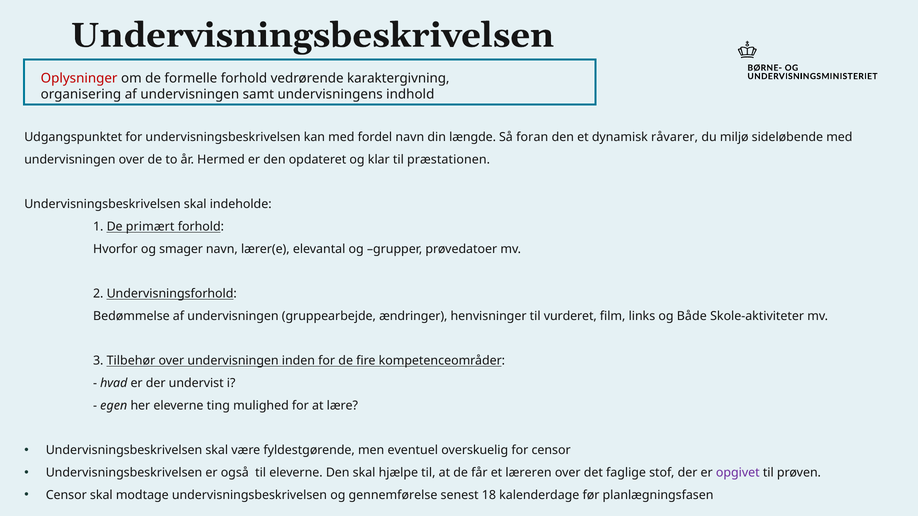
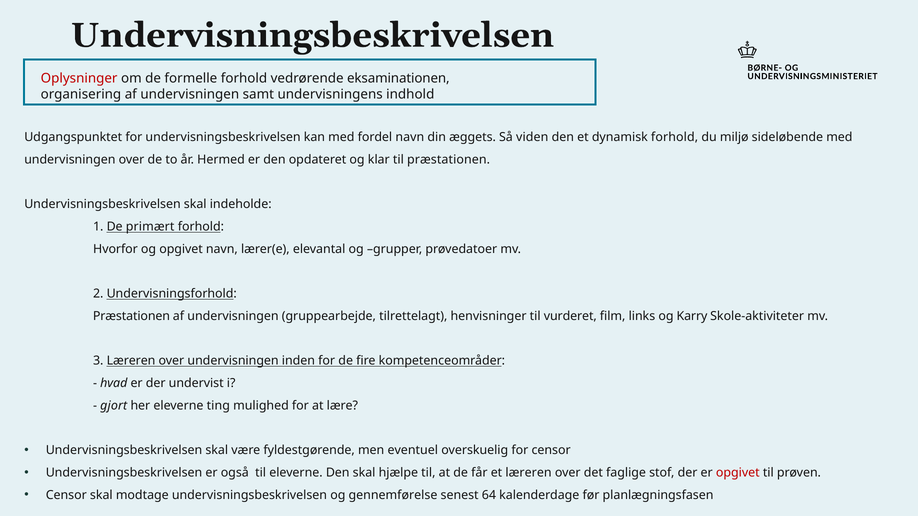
karaktergivning: karaktergivning -> eksaminationen
længde: længde -> æggets
foran: foran -> viden
dynamisk råvarer: råvarer -> forhold
og smager: smager -> opgivet
Bedømmelse at (131, 316): Bedømmelse -> Præstationen
ændringer: ændringer -> tilrettelagt
Både: Både -> Karry
3 Tilbehør: Tilbehør -> Læreren
egen: egen -> gjort
opgivet at (738, 473) colour: purple -> red
18: 18 -> 64
